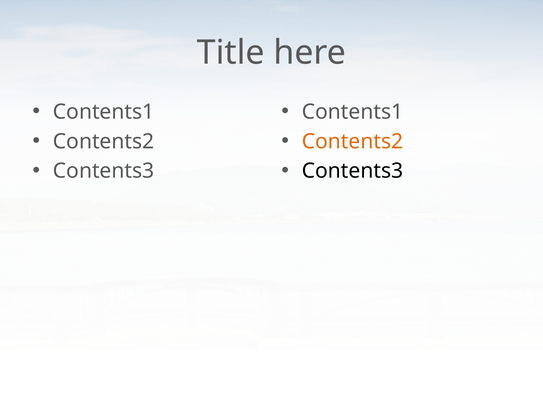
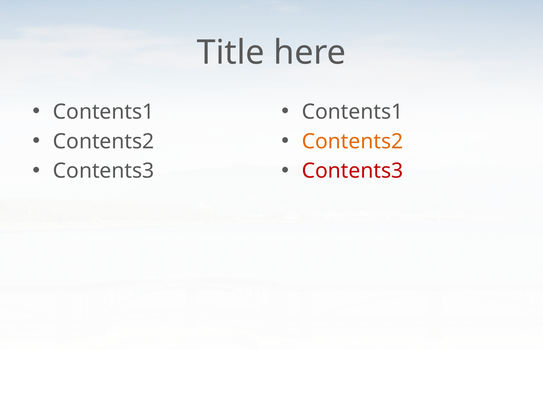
Contents3 at (353, 171) colour: black -> red
